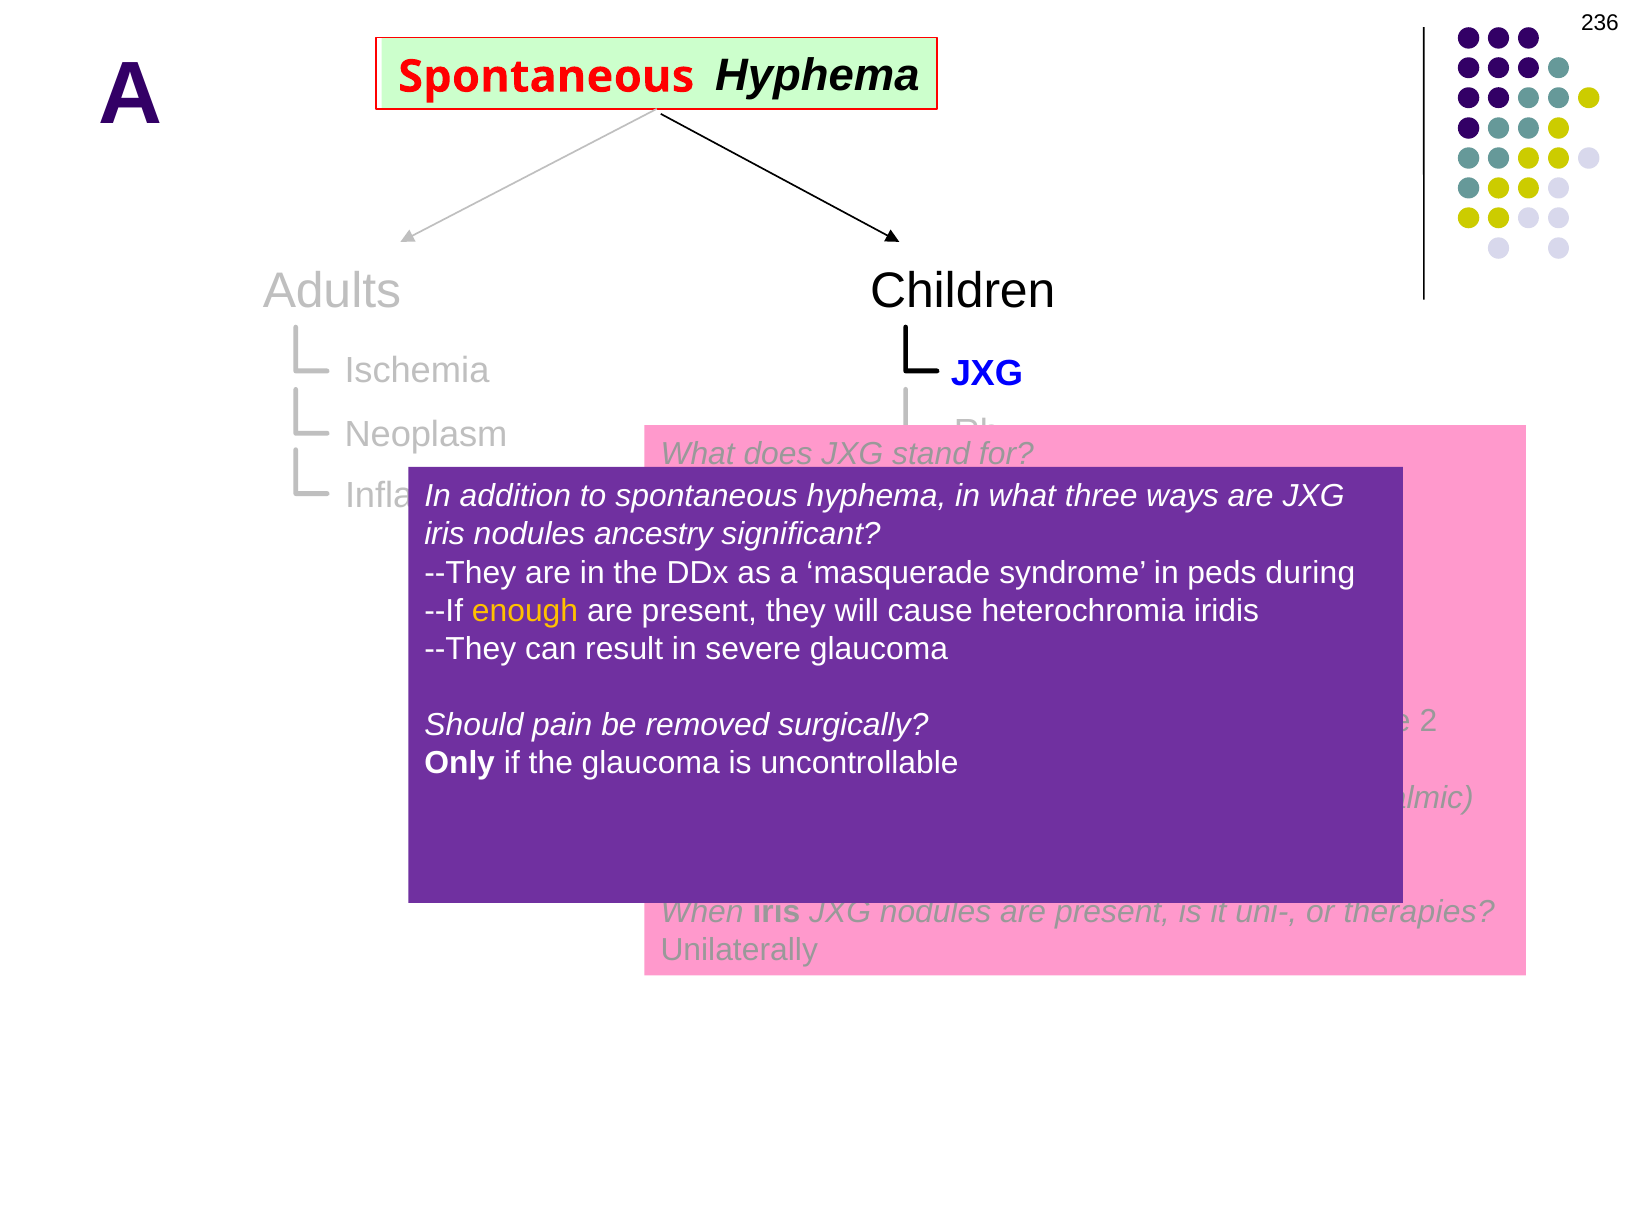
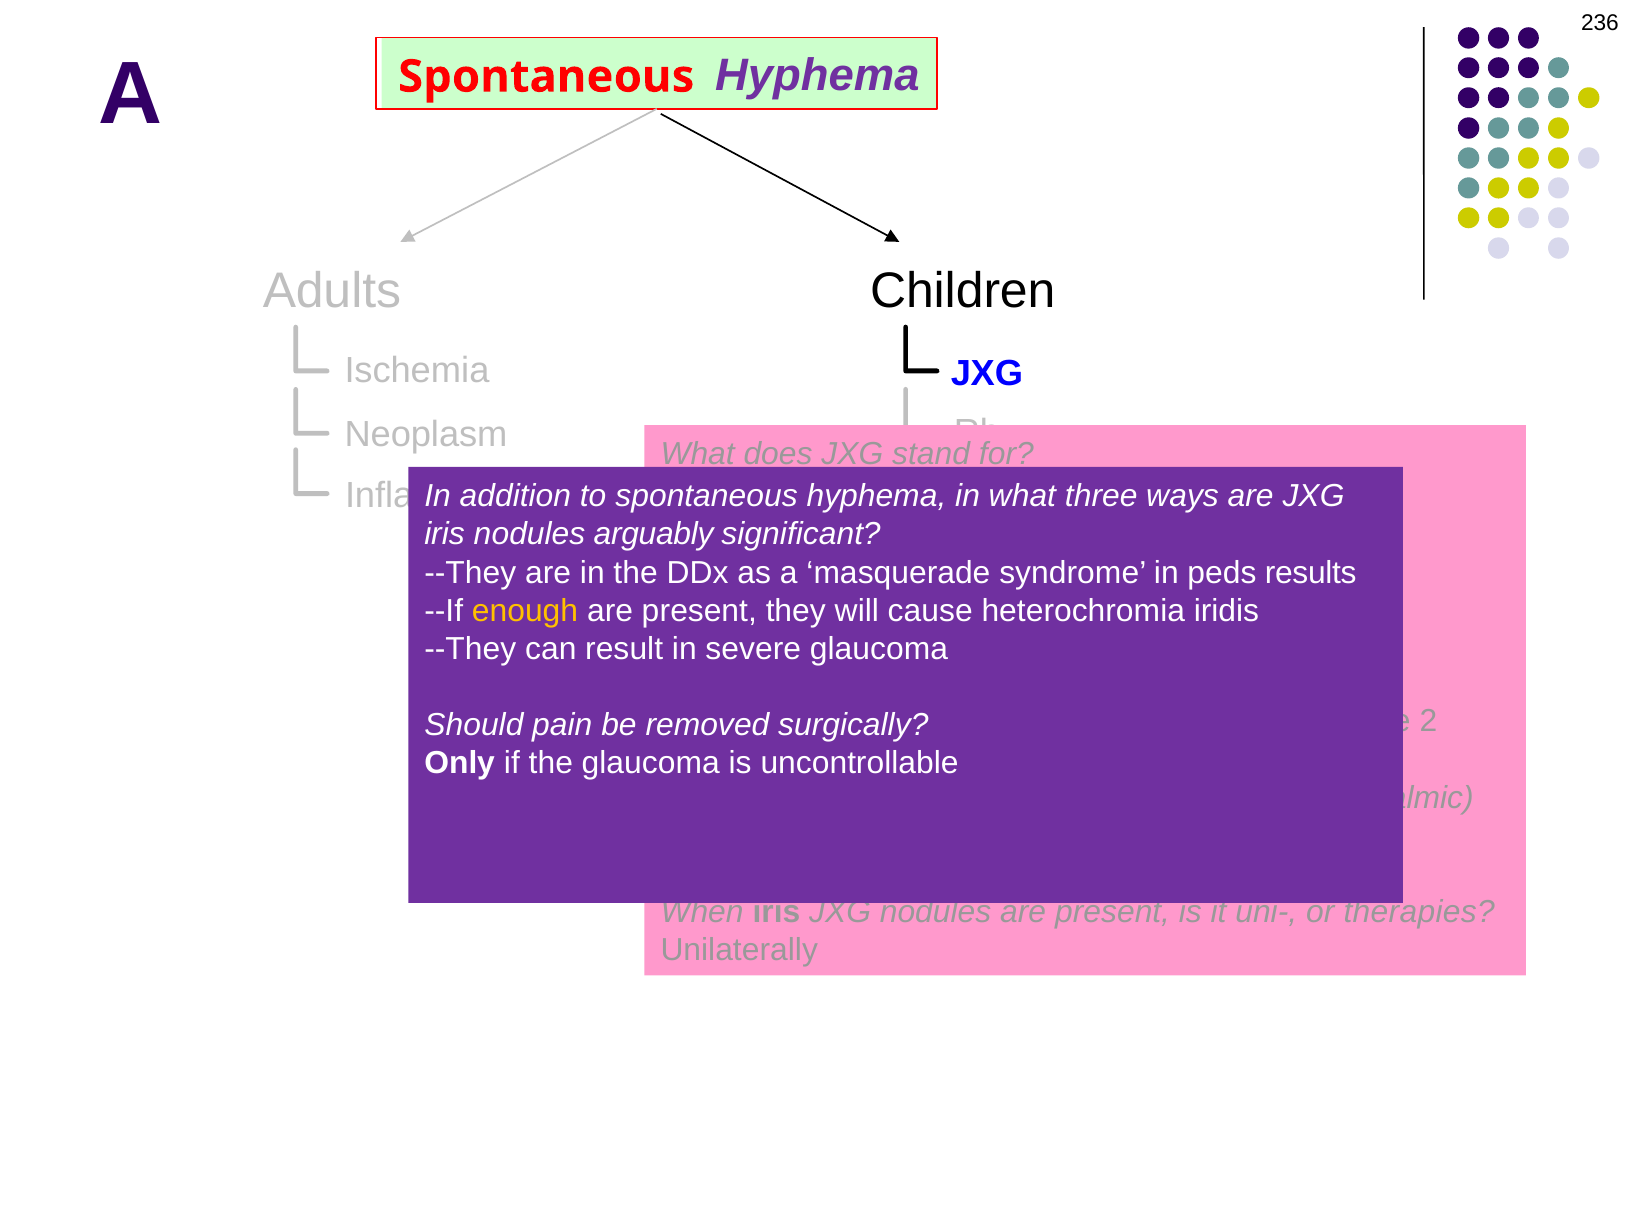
Hyphema at (817, 76) colour: black -> purple
ancestry: ancestry -> arguably
during: during -> results
